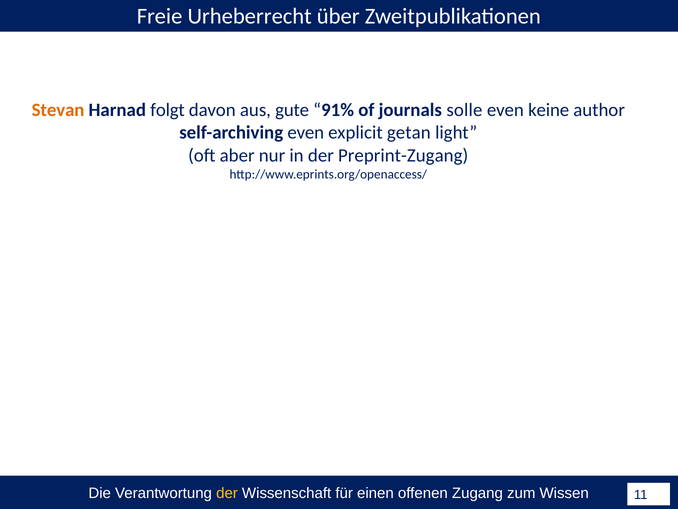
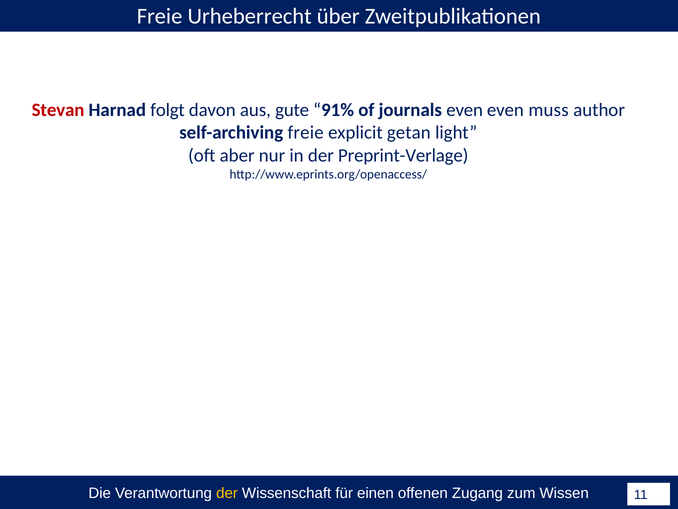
Stevan colour: orange -> red
journals solle: solle -> even
keine: keine -> muss
self-archiving even: even -> freie
Preprint-Zugang: Preprint-Zugang -> Preprint-Verlage
